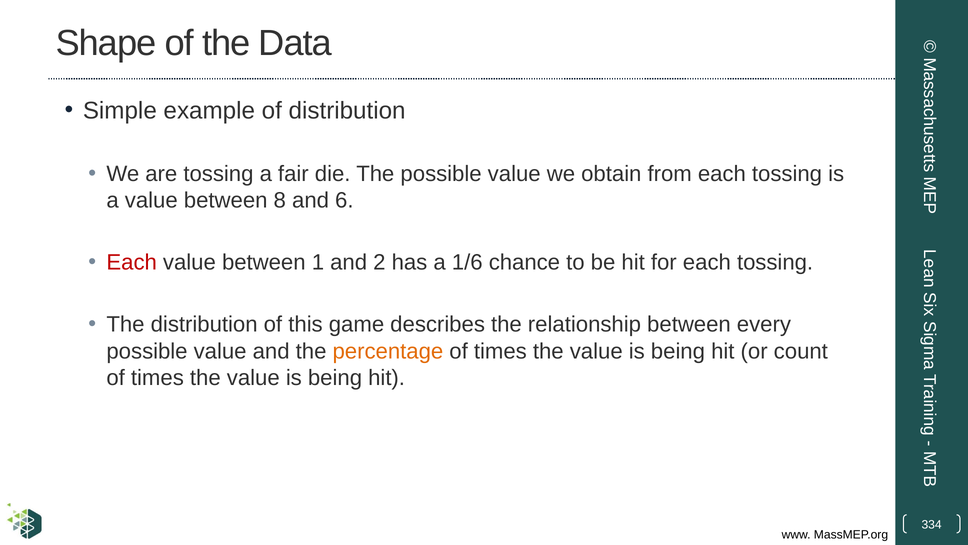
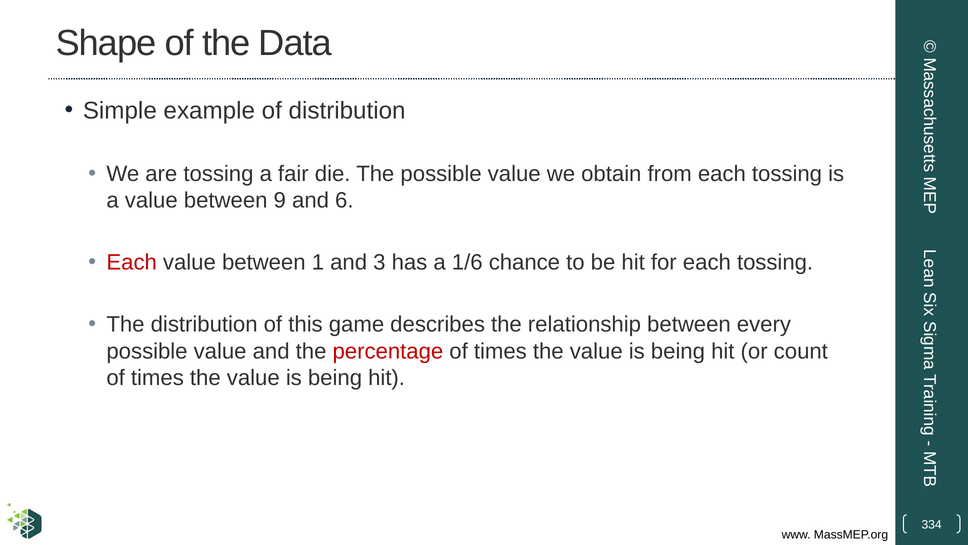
8: 8 -> 9
2: 2 -> 3
percentage colour: orange -> red
